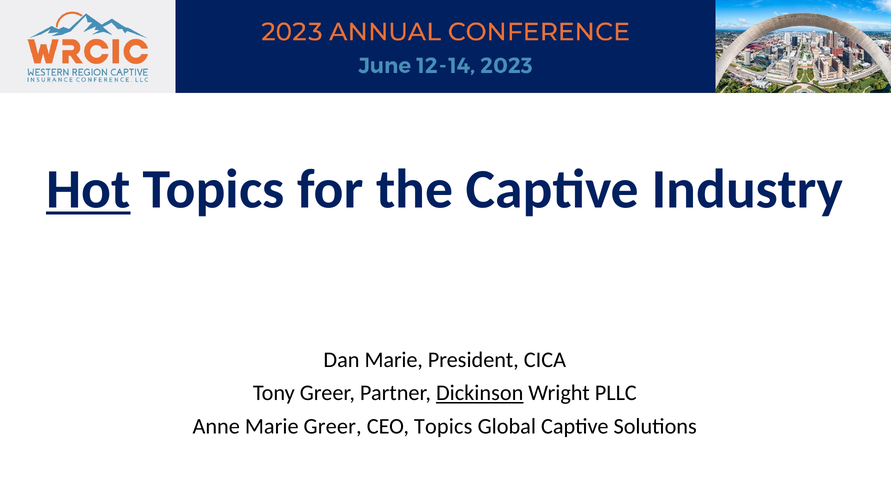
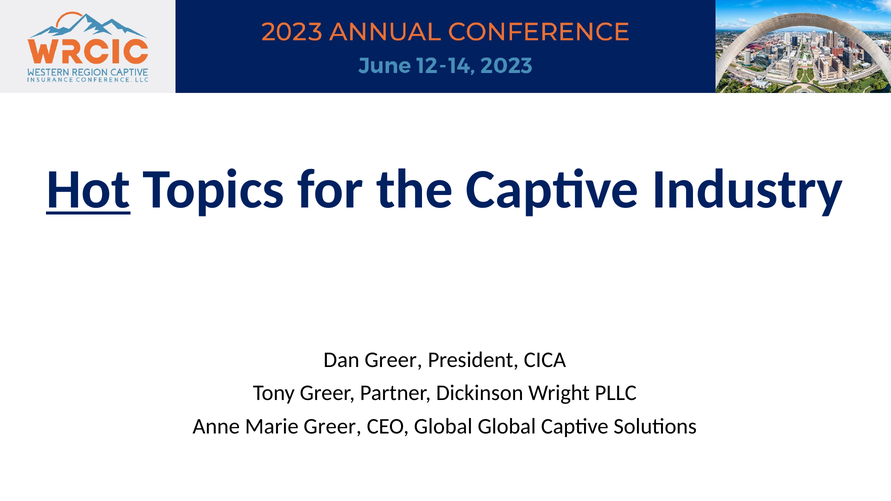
Dan Marie: Marie -> Greer
Dickinson underline: present -> none
CEO Topics: Topics -> Global
